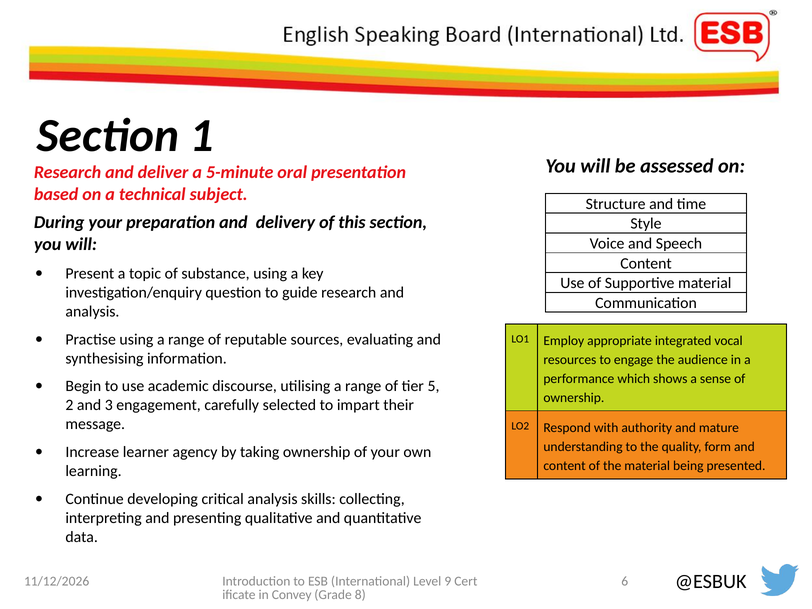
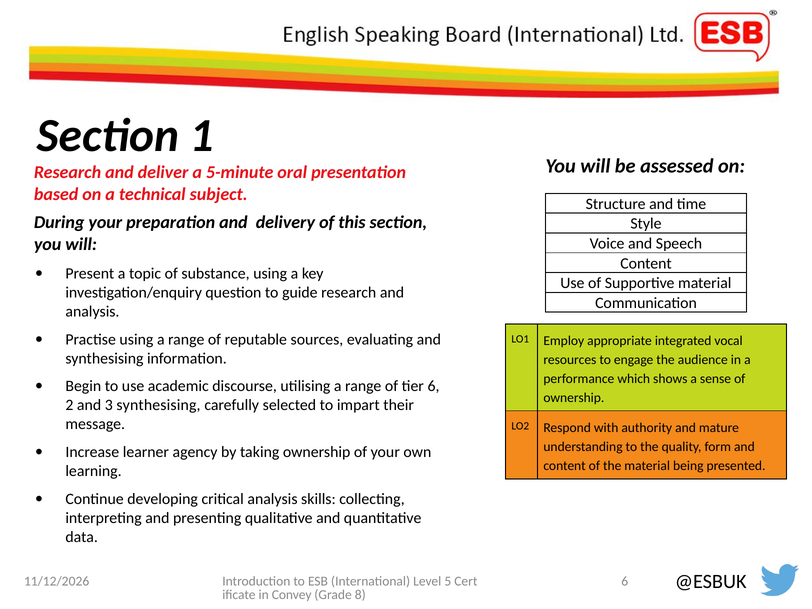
tier 5: 5 -> 6
3 engagement: engagement -> synthesising
9: 9 -> 5
